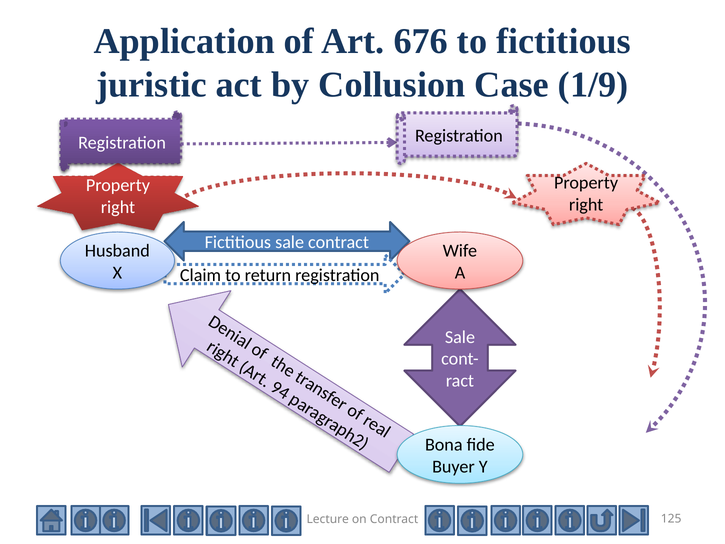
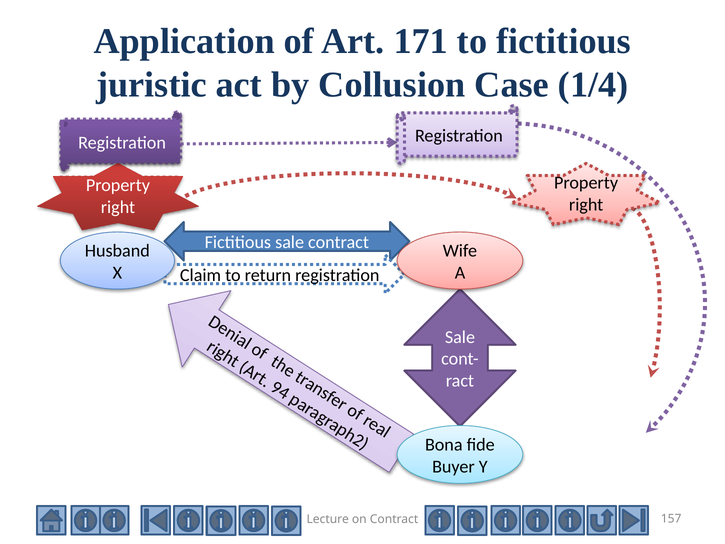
676: 676 -> 171
1/9: 1/9 -> 1/4
125: 125 -> 157
